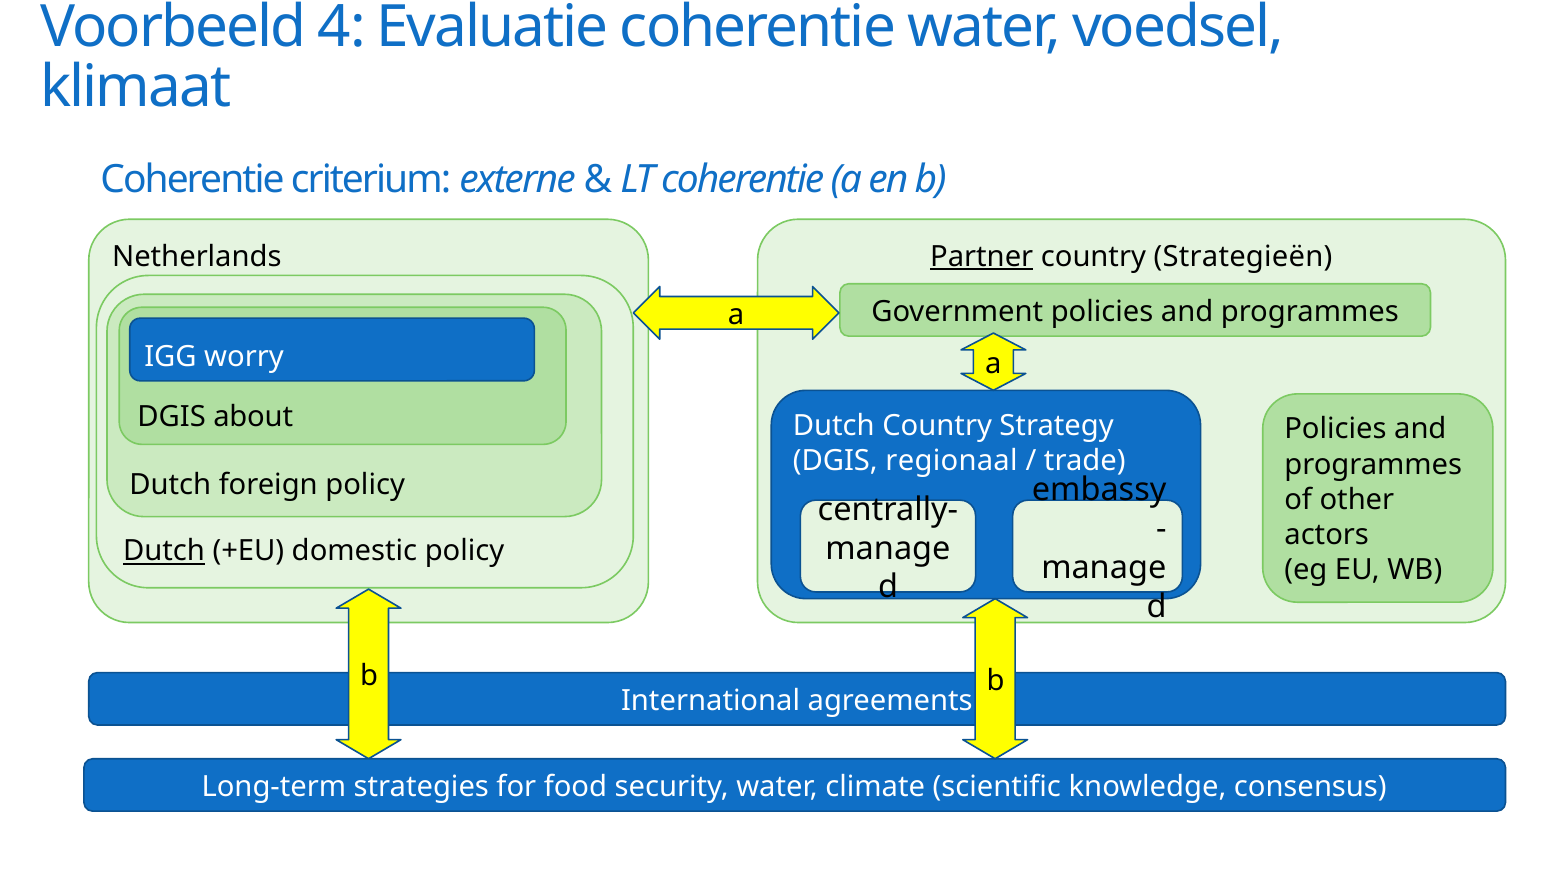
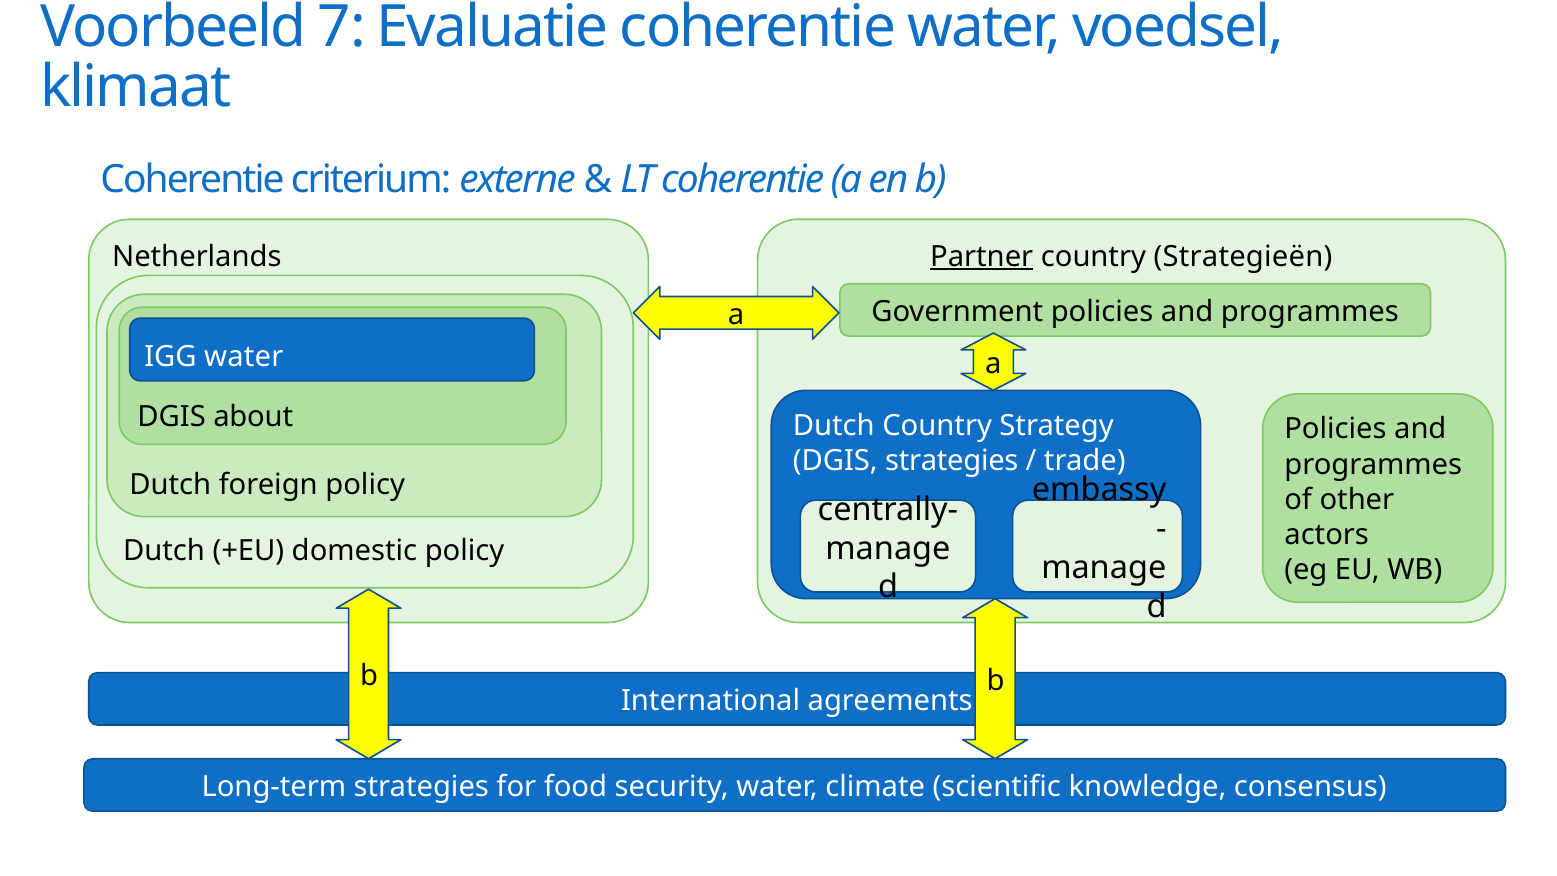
4: 4 -> 7
IGG worry: worry -> water
DGIS regionaal: regionaal -> strategies
Dutch at (164, 551) underline: present -> none
